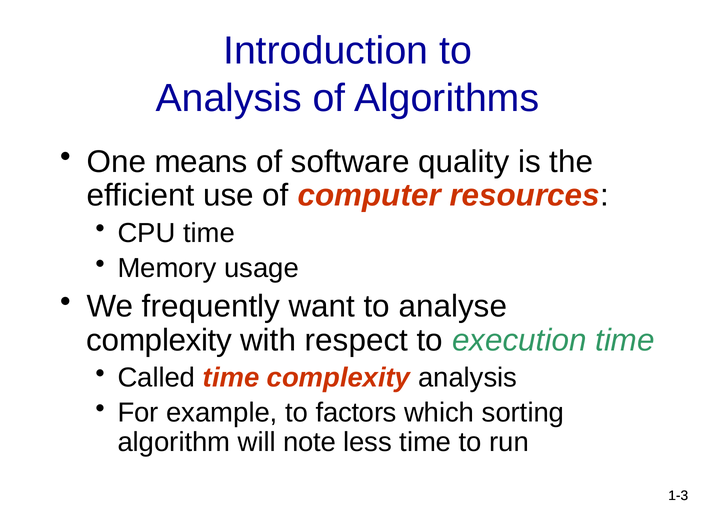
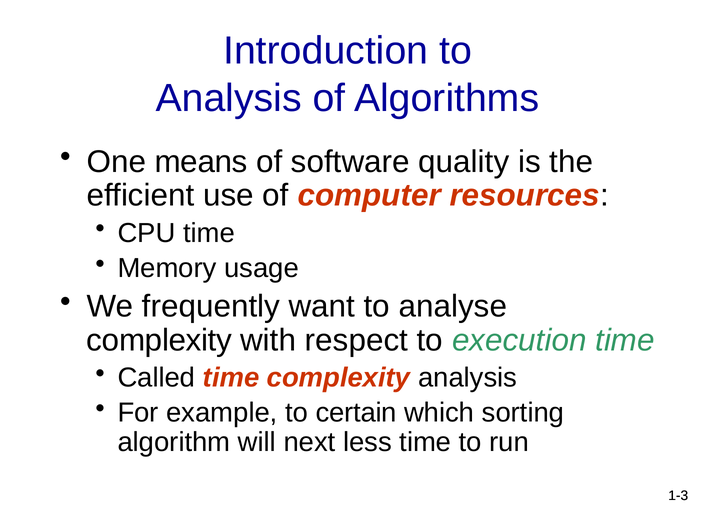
factors: factors -> certain
note: note -> next
